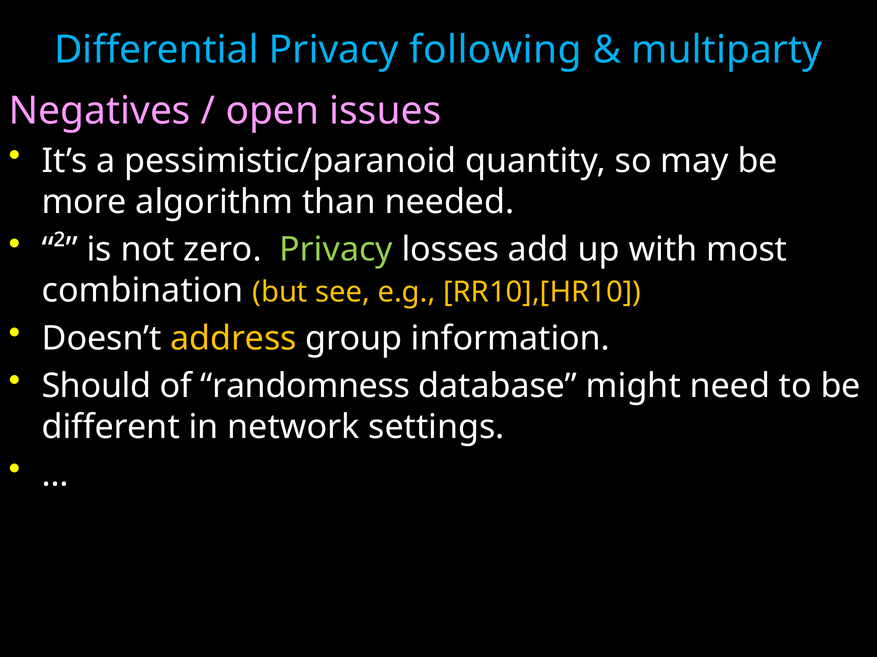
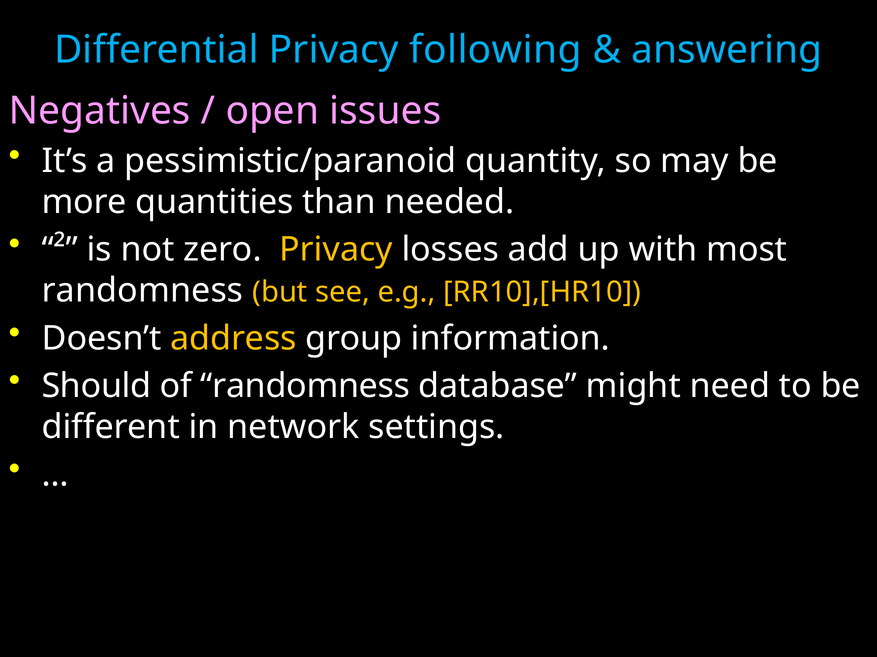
multiparty: multiparty -> answering
algorithm: algorithm -> quantities
Privacy at (336, 250) colour: light green -> yellow
combination at (143, 291): combination -> randomness
